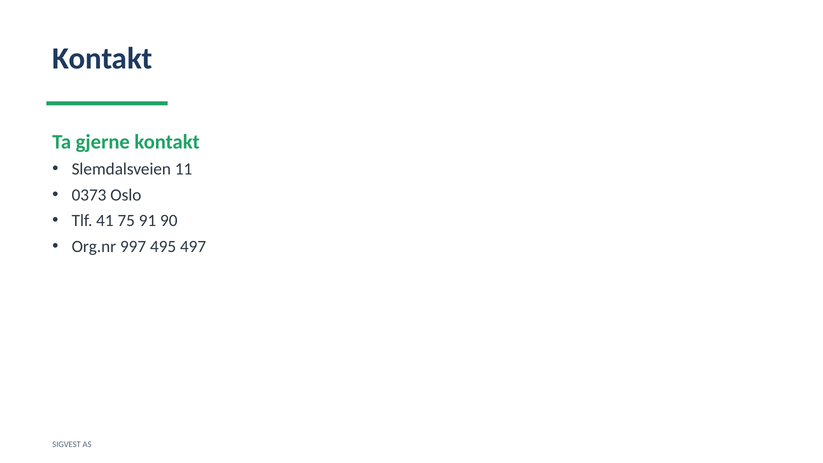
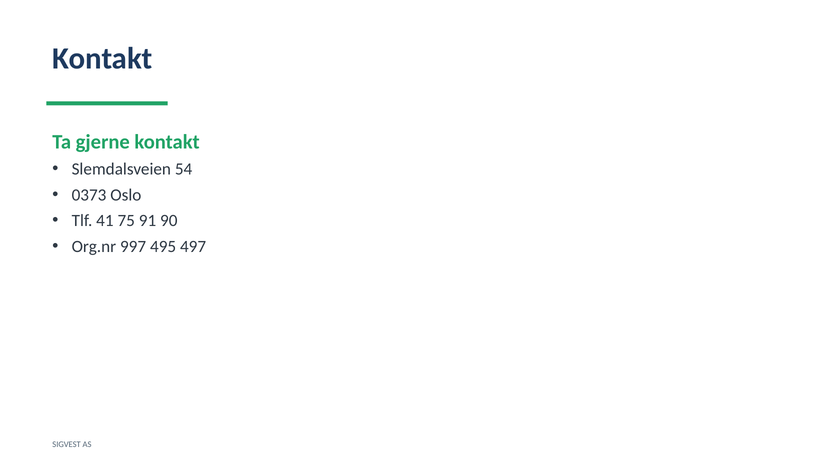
11: 11 -> 54
